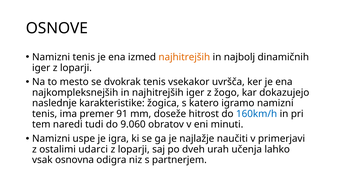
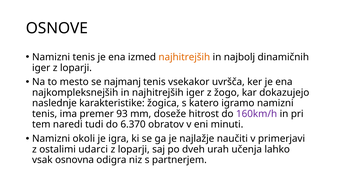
dvokrak: dvokrak -> najmanj
91: 91 -> 93
160km/h colour: blue -> purple
9.060: 9.060 -> 6.370
uspe: uspe -> okoli
